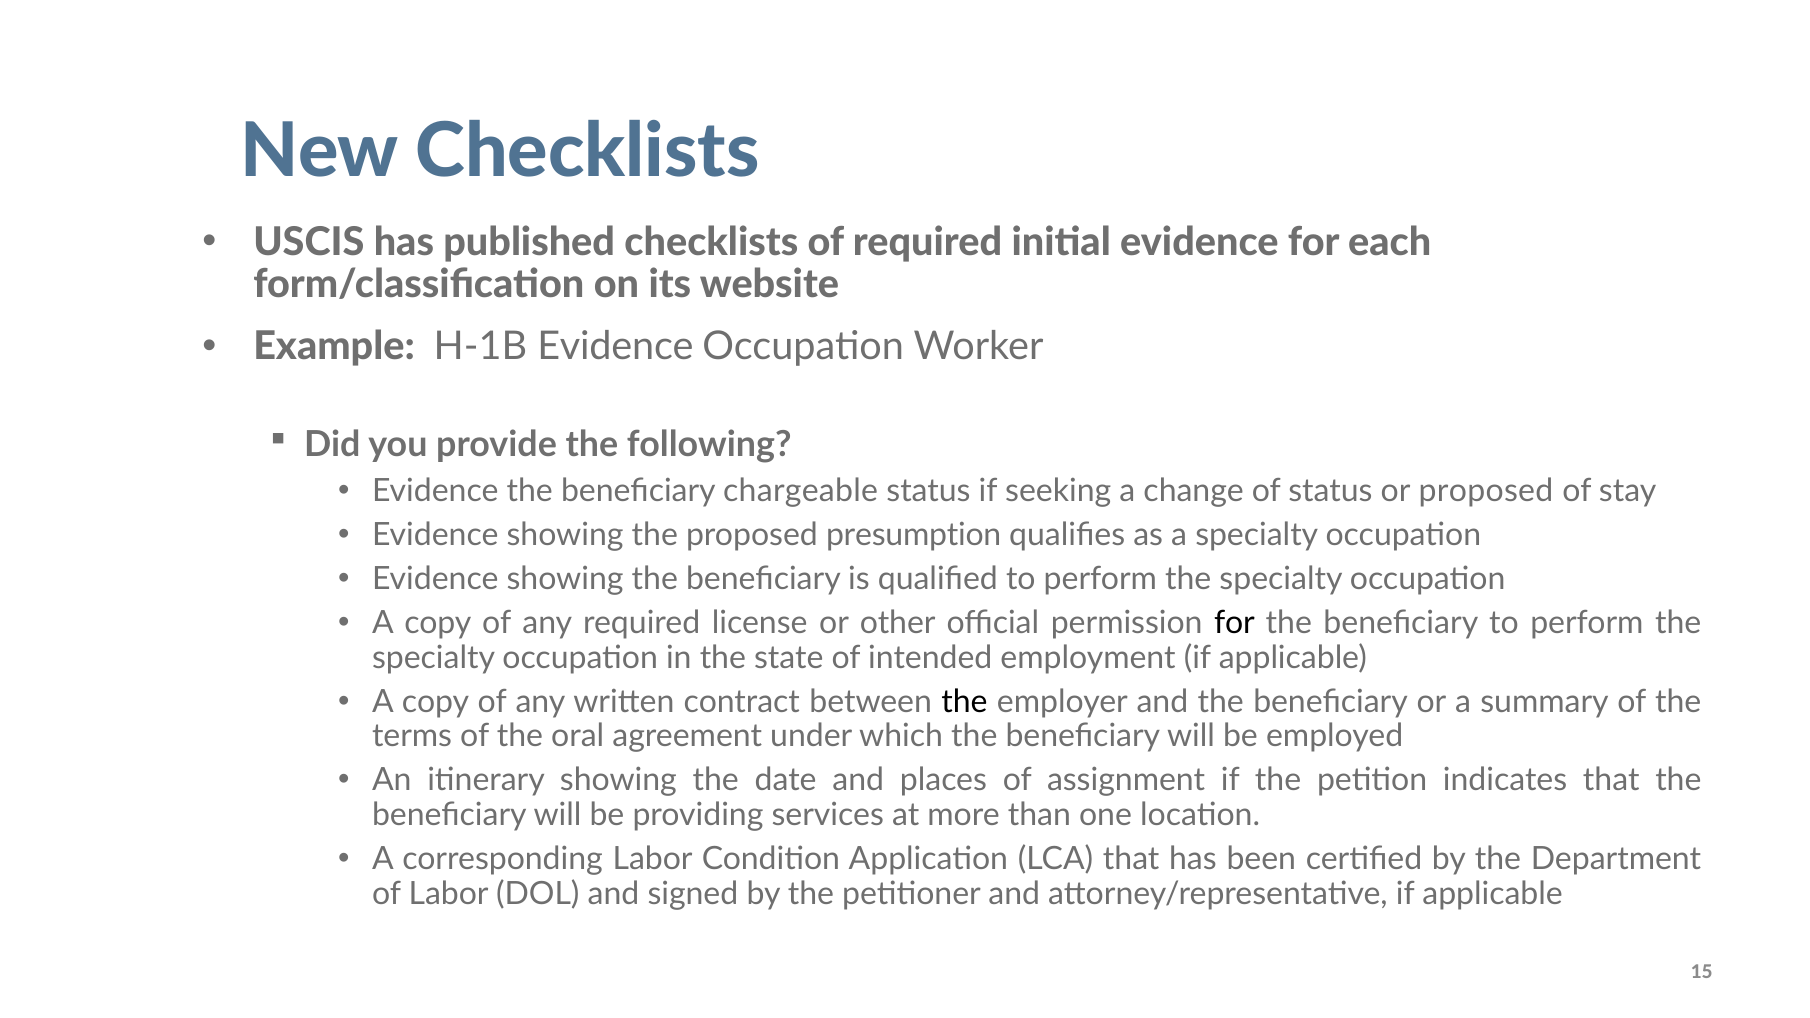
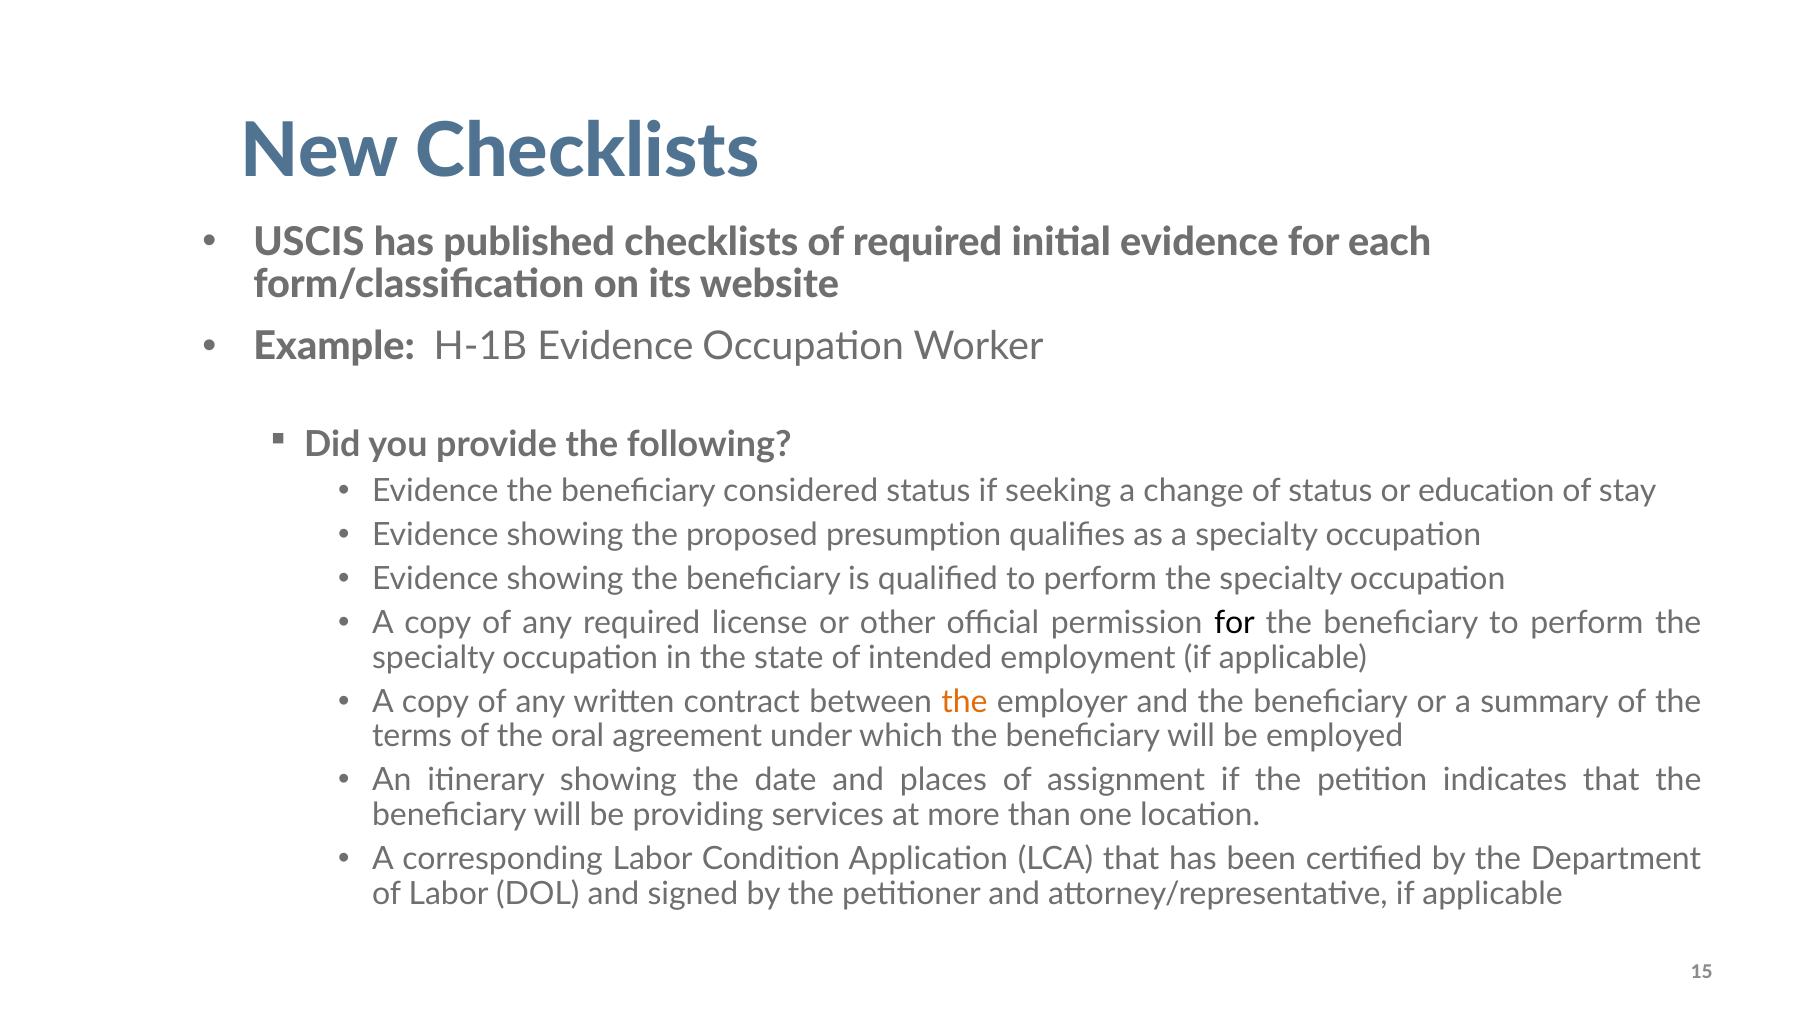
chargeable: chargeable -> considered
or proposed: proposed -> education
the at (965, 702) colour: black -> orange
